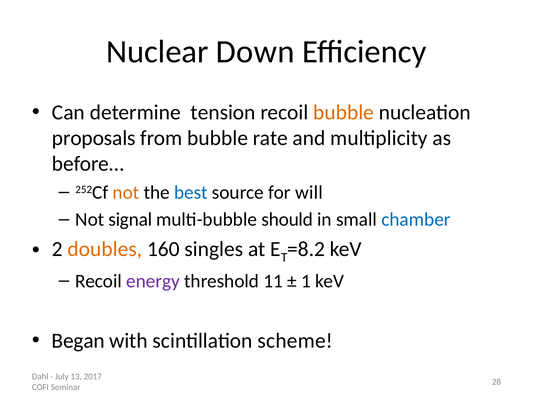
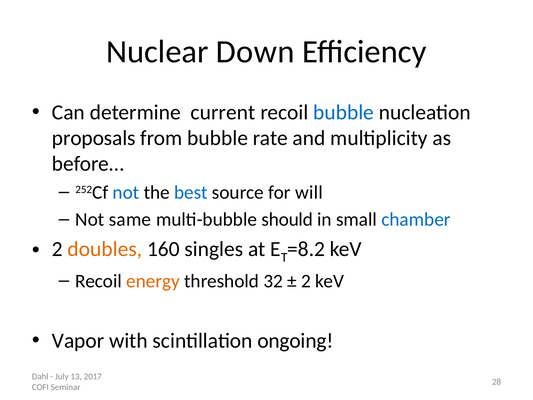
tension: tension -> current
bubble at (344, 112) colour: orange -> blue
not at (126, 192) colour: orange -> blue
signal: signal -> same
energy colour: purple -> orange
11: 11 -> 32
1 at (306, 281): 1 -> 2
Began: Began -> Vapor
scheme: scheme -> ongoing
